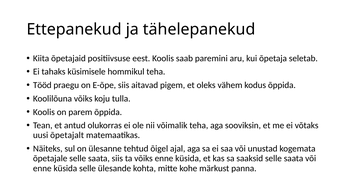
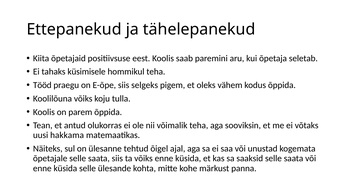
aitavad: aitavad -> selgeks
õpetajalt: õpetajalt -> hakkama
